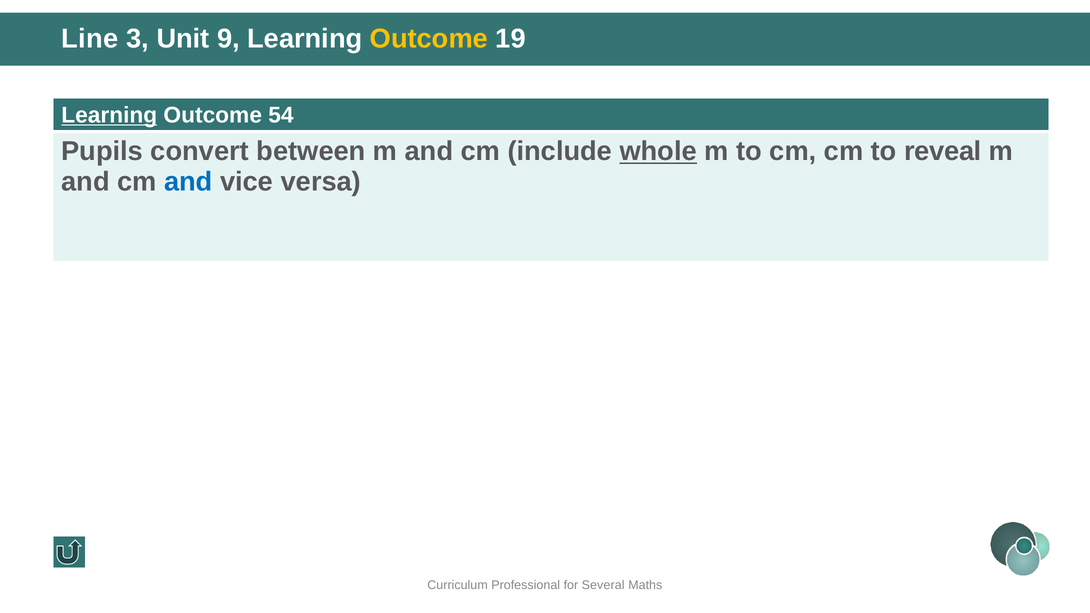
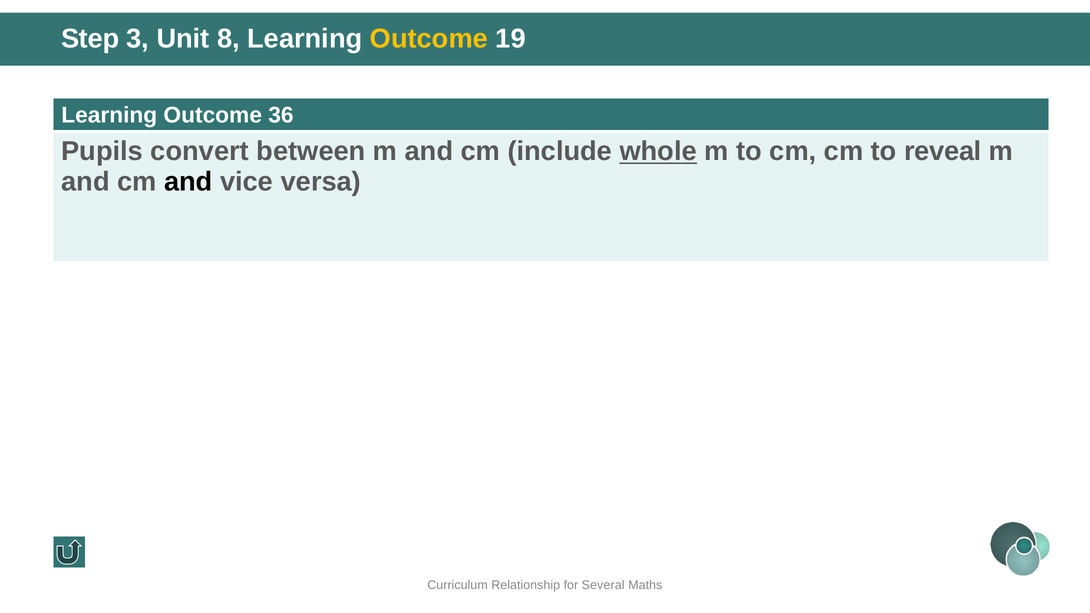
Line: Line -> Step
9: 9 -> 8
Learning at (109, 115) underline: present -> none
54: 54 -> 36
and at (188, 182) colour: blue -> black
Professional: Professional -> Relationship
